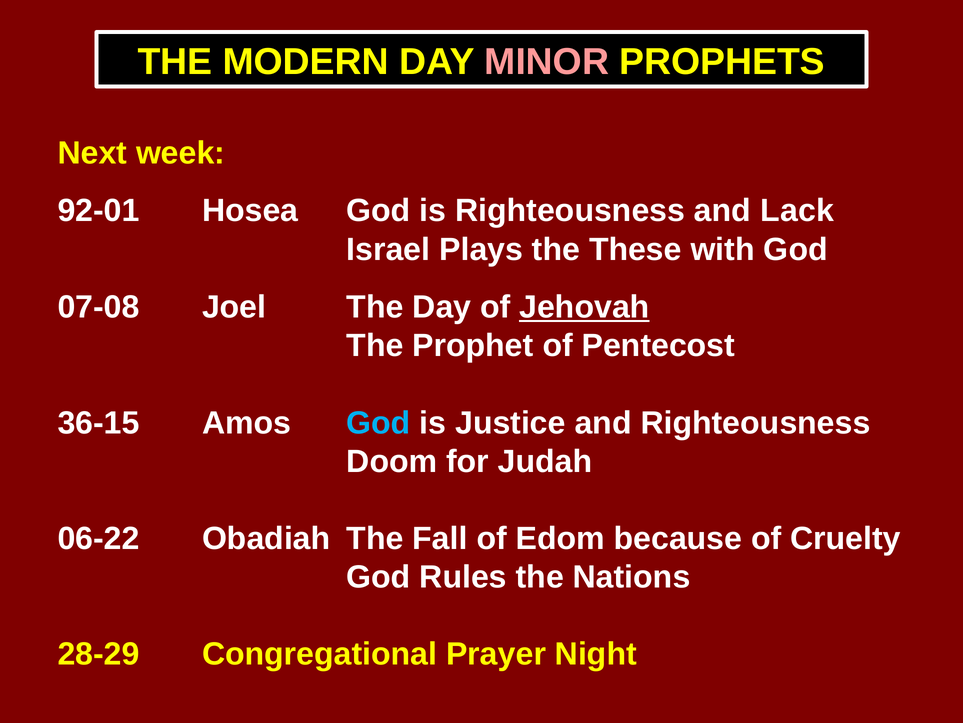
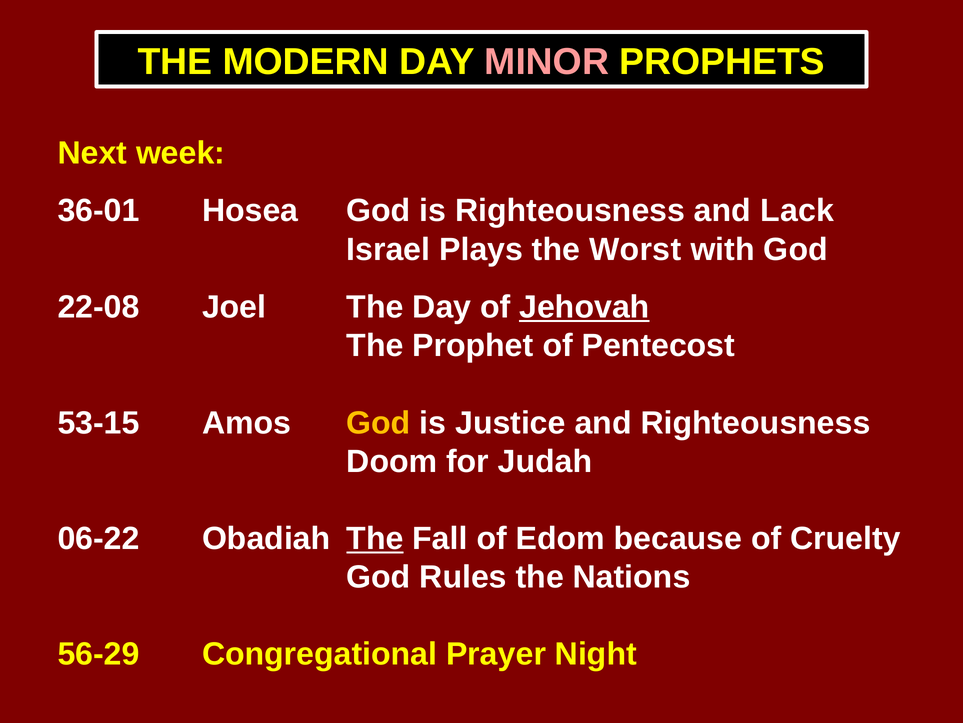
92-01: 92-01 -> 36-01
These: These -> Worst
07-08: 07-08 -> 22-08
36-15: 36-15 -> 53-15
God at (379, 422) colour: light blue -> yellow
The at (375, 538) underline: none -> present
28-29: 28-29 -> 56-29
